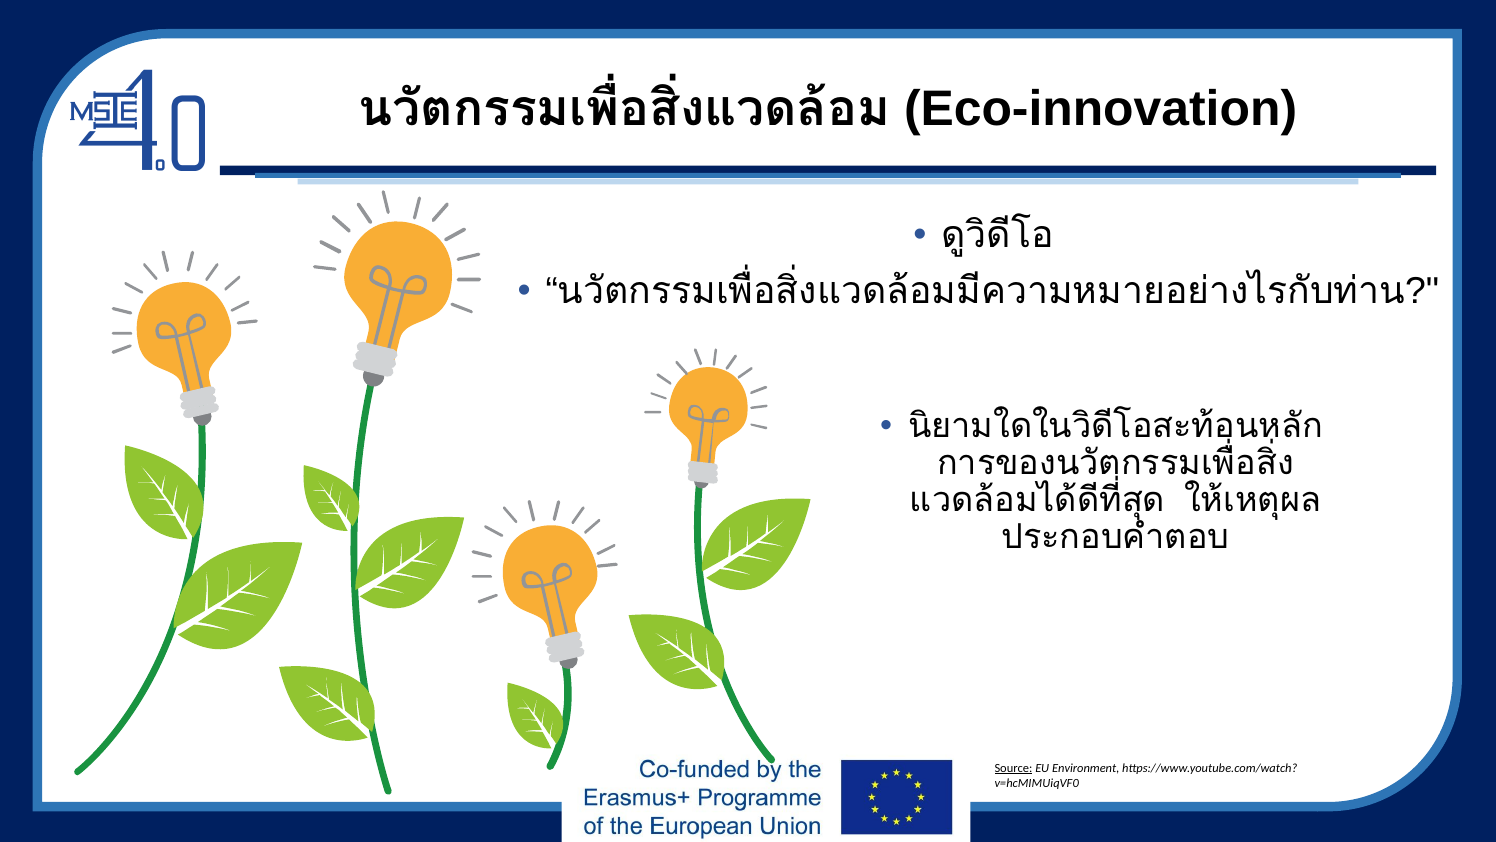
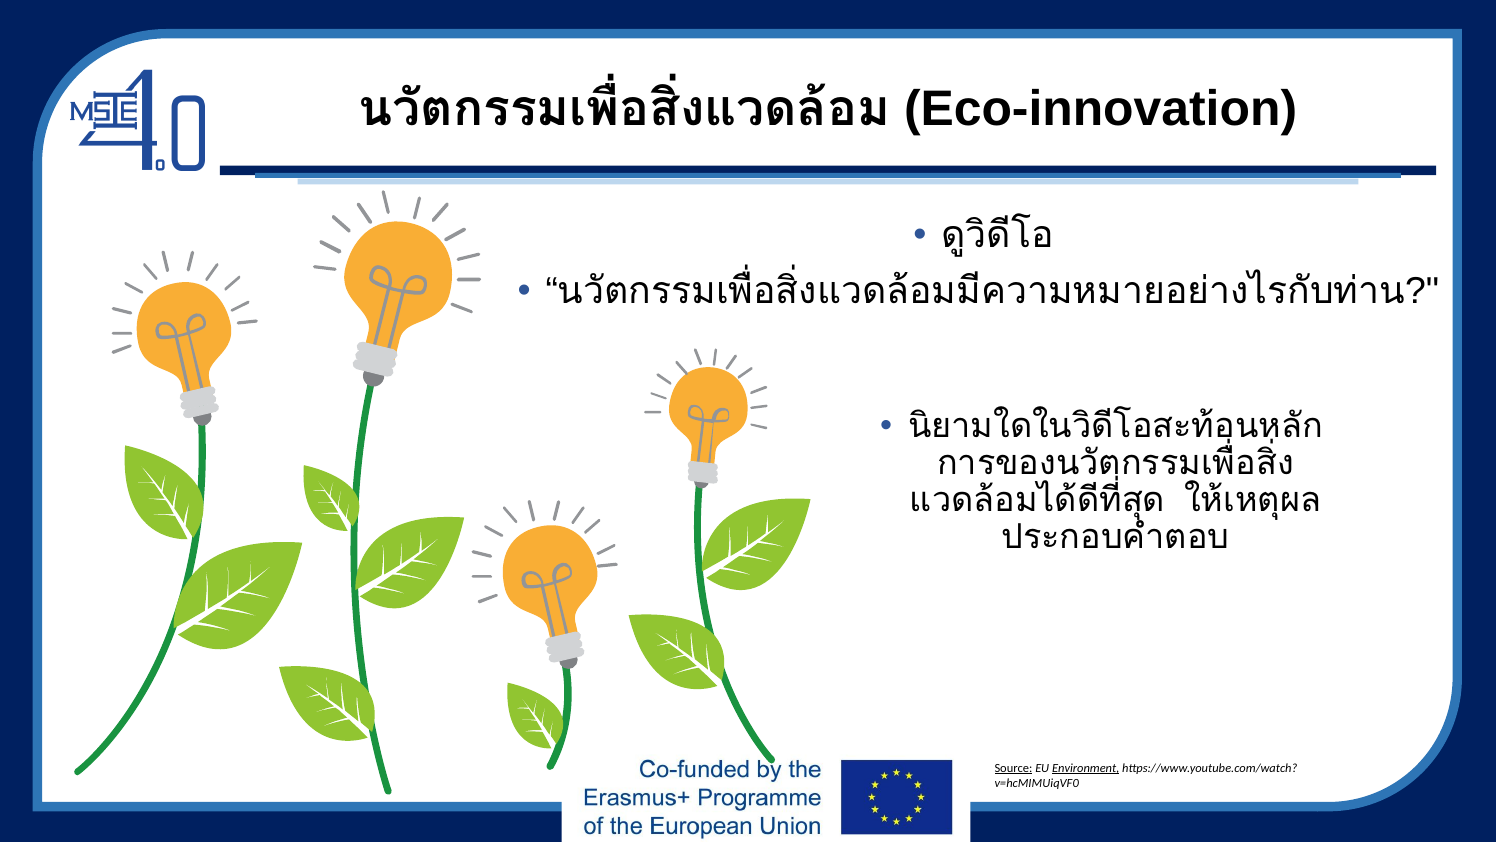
Environment underline: none -> present
